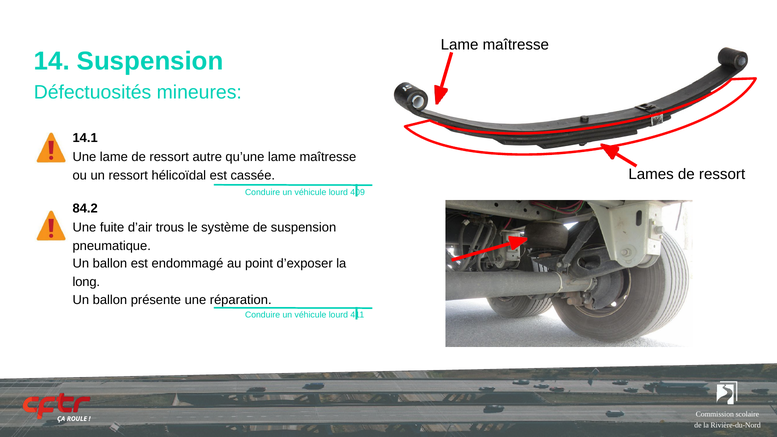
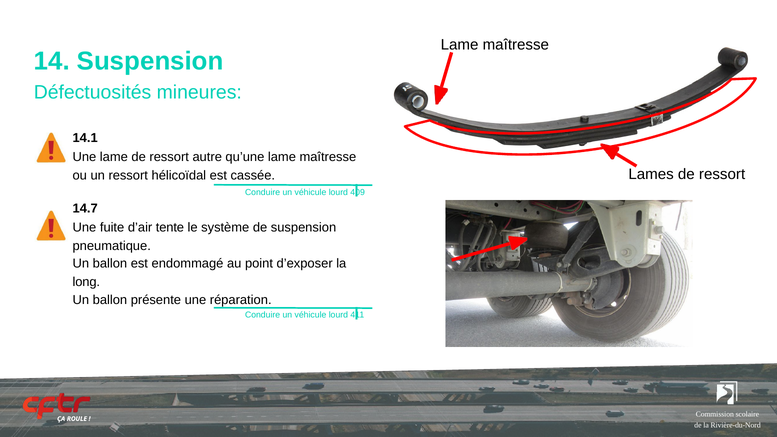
84.2: 84.2 -> 14.7
trous: trous -> tente
